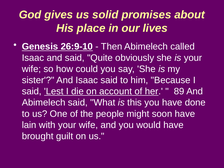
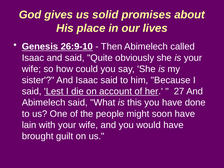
89: 89 -> 27
